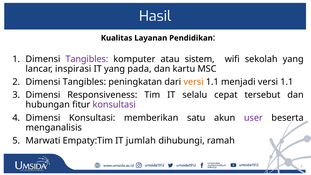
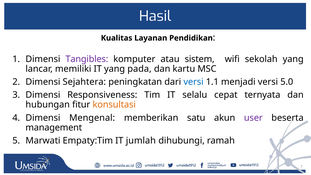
inspirasi: inspirasi -> memiliki
Tangibles at (84, 82): Tangibles -> Sejahtera
versi at (194, 82) colour: orange -> blue
menjadi versi 1.1: 1.1 -> 5.0
tersebut: tersebut -> ternyata
konsultasi at (114, 105) colour: purple -> orange
Dimensi Konsultasi: Konsultasi -> Mengenal
menganalisis: menganalisis -> management
